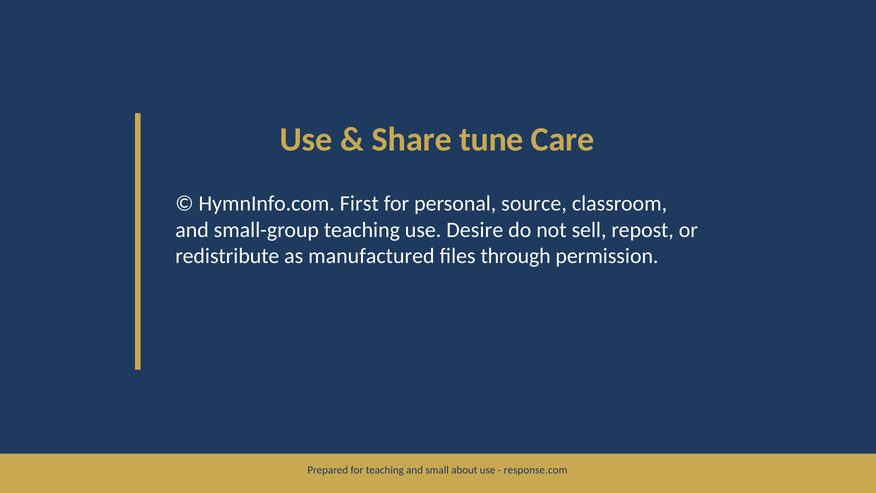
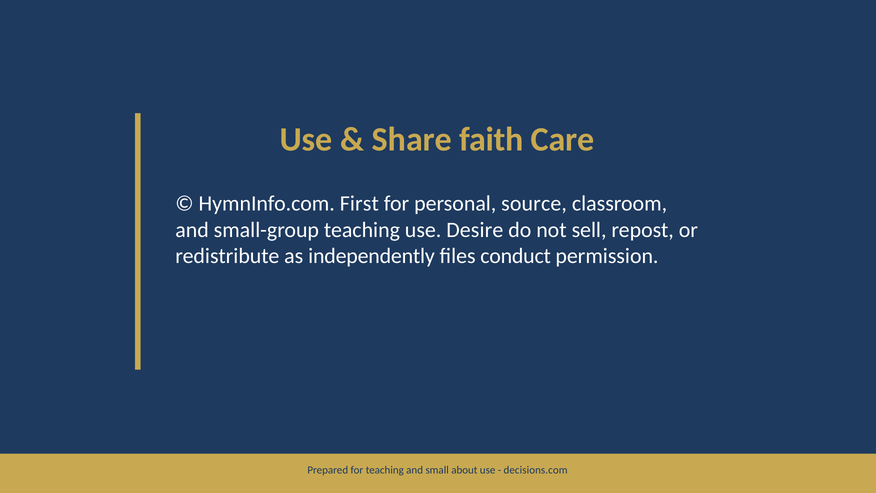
tune: tune -> faith
manufactured: manufactured -> independently
through: through -> conduct
response.com: response.com -> decisions.com
